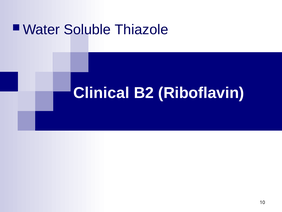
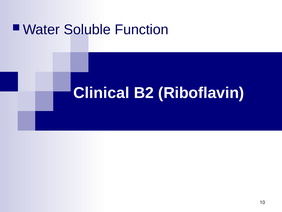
Thiazole: Thiazole -> Function
